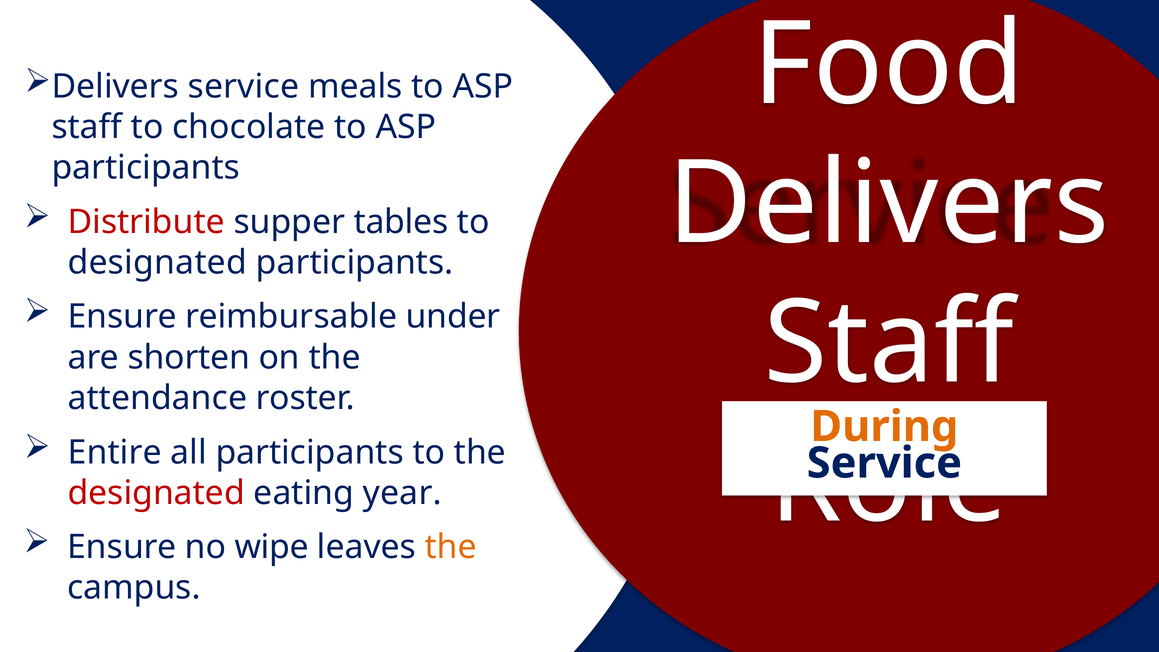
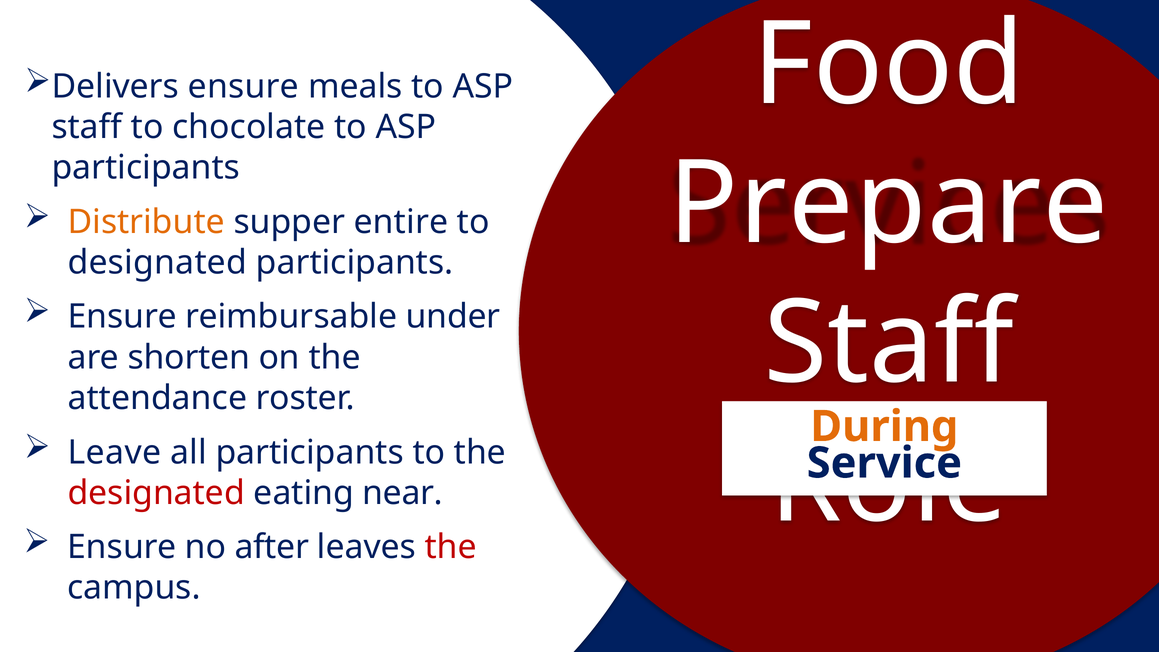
Delivers service: service -> ensure
Delivers at (888, 204): Delivers -> Prepare
Distribute colour: red -> orange
tables: tables -> entire
Entire: Entire -> Leave
year: year -> near
wipe: wipe -> after
the at (451, 547) colour: orange -> red
